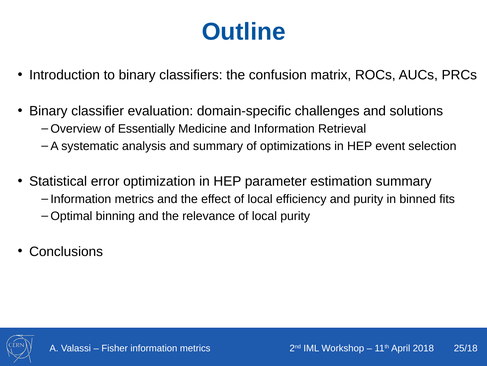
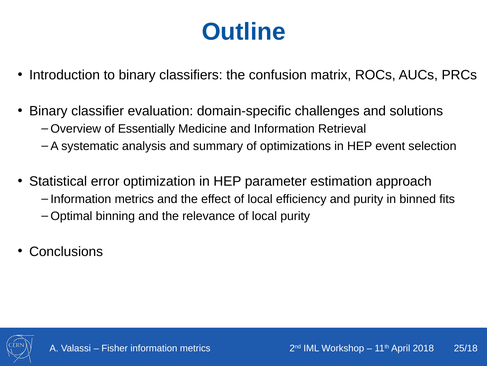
estimation summary: summary -> approach
